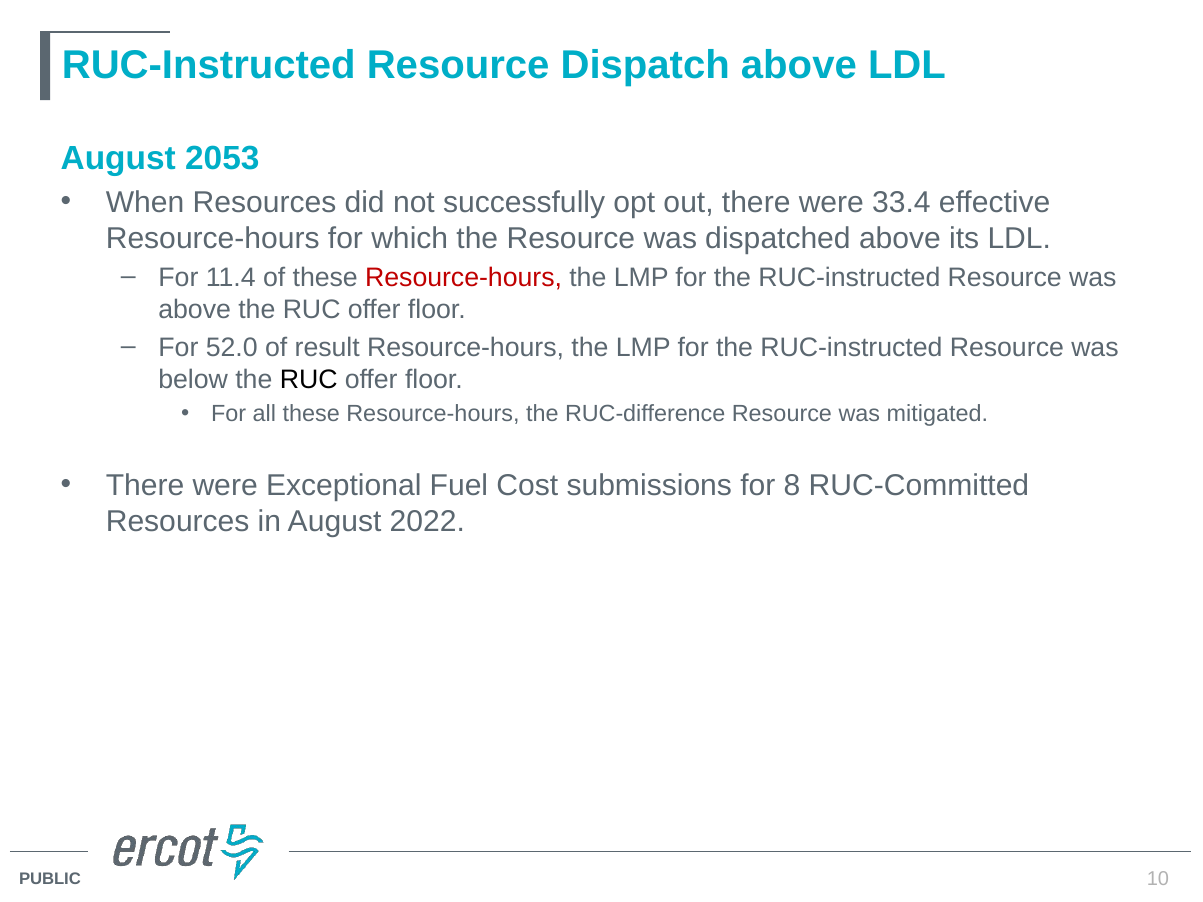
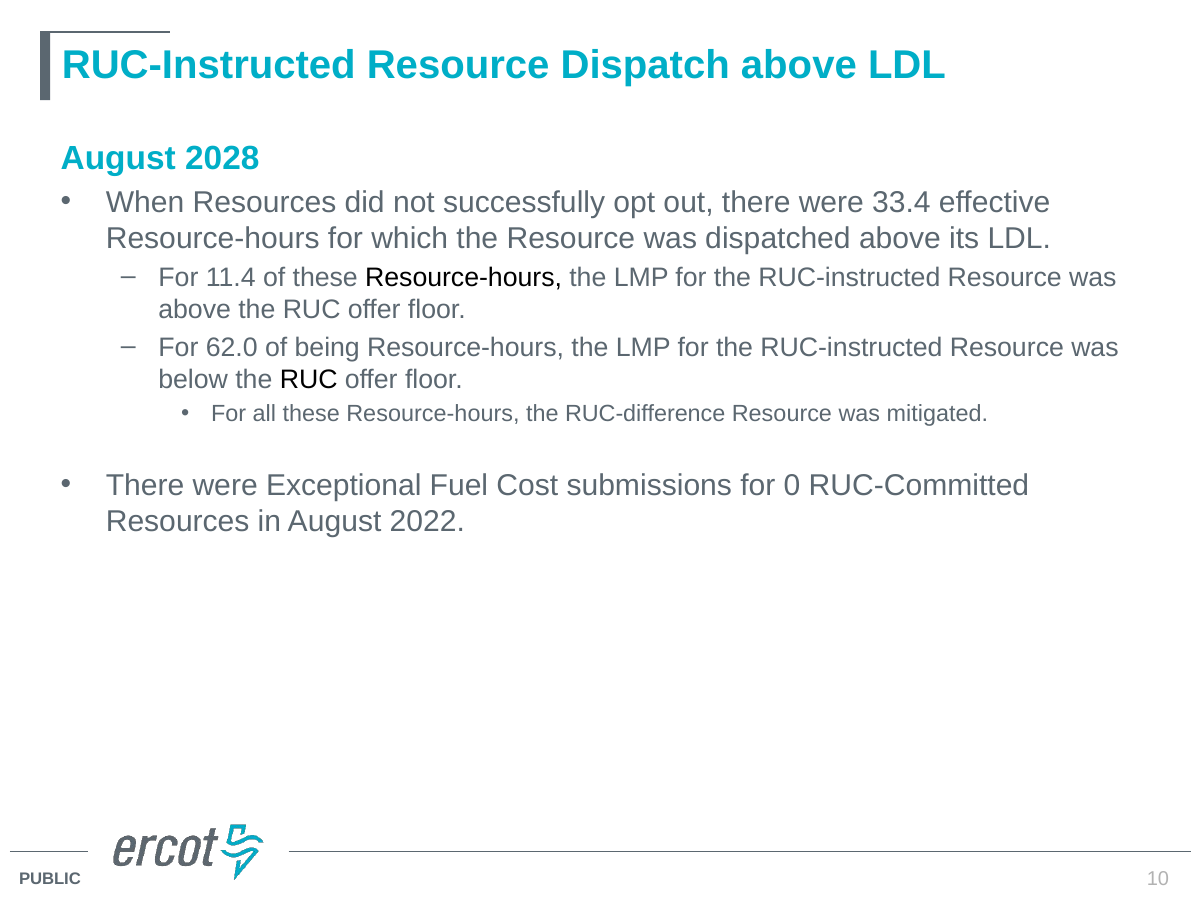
2053: 2053 -> 2028
Resource-hours at (464, 278) colour: red -> black
52.0: 52.0 -> 62.0
result: result -> being
8: 8 -> 0
